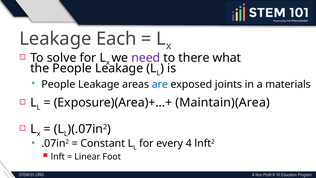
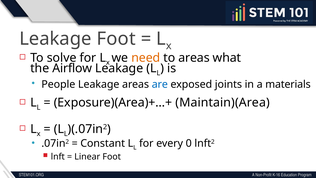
Leakage Each: Each -> Foot
need colour: purple -> orange
to there: there -> areas
the People: People -> Airflow
4: 4 -> 0
